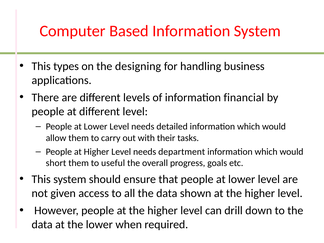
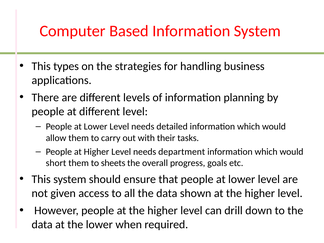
designing: designing -> strategies
financial: financial -> planning
useful: useful -> sheets
